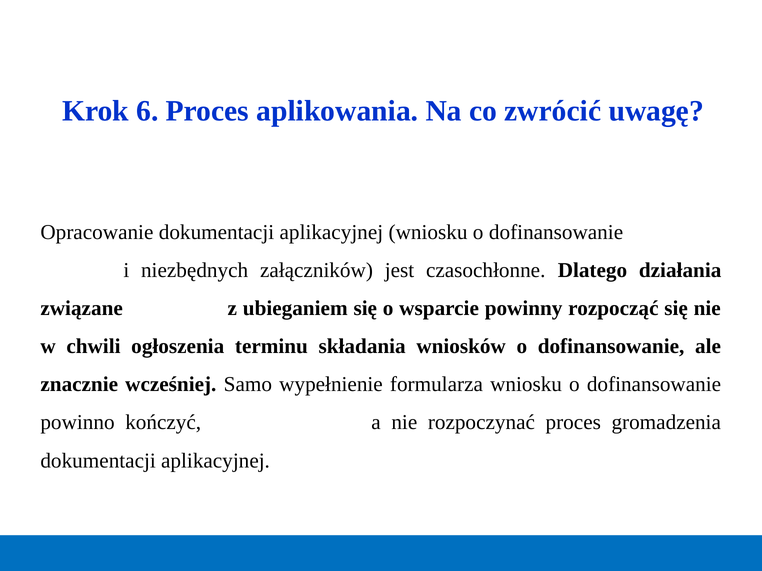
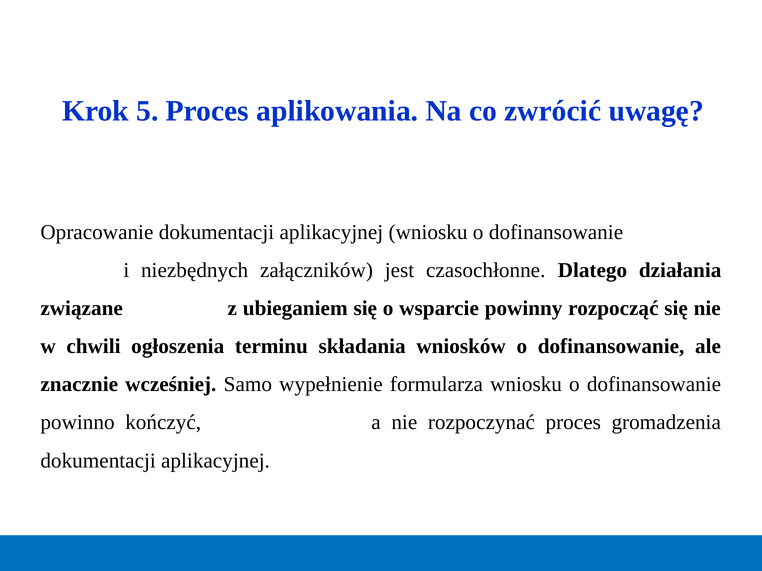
6: 6 -> 5
